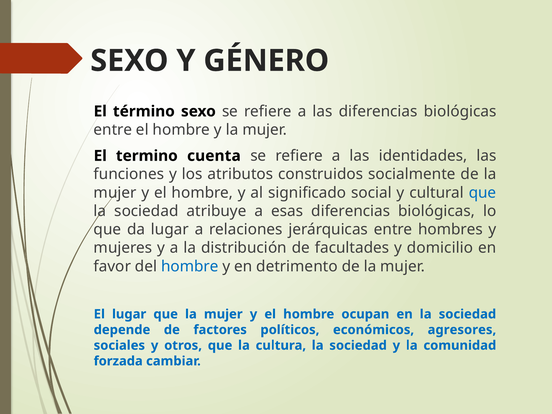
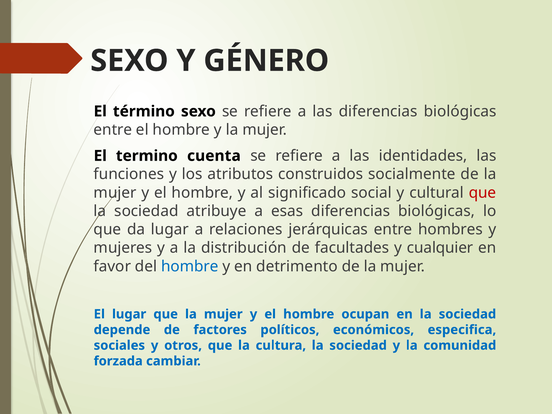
que at (483, 193) colour: blue -> red
domicilio: domicilio -> cualquier
agresores: agresores -> especifica
